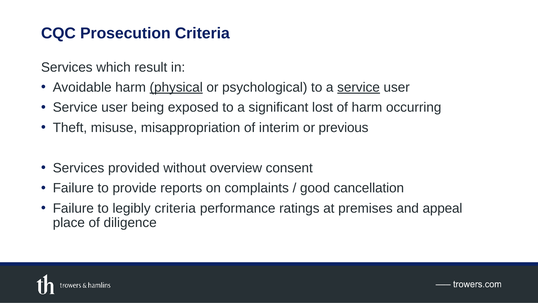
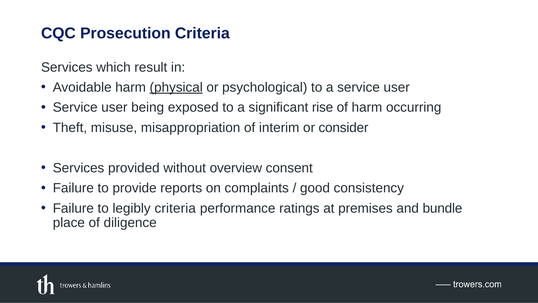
service at (359, 87) underline: present -> none
lost: lost -> rise
previous: previous -> consider
cancellation: cancellation -> consistency
appeal: appeal -> bundle
